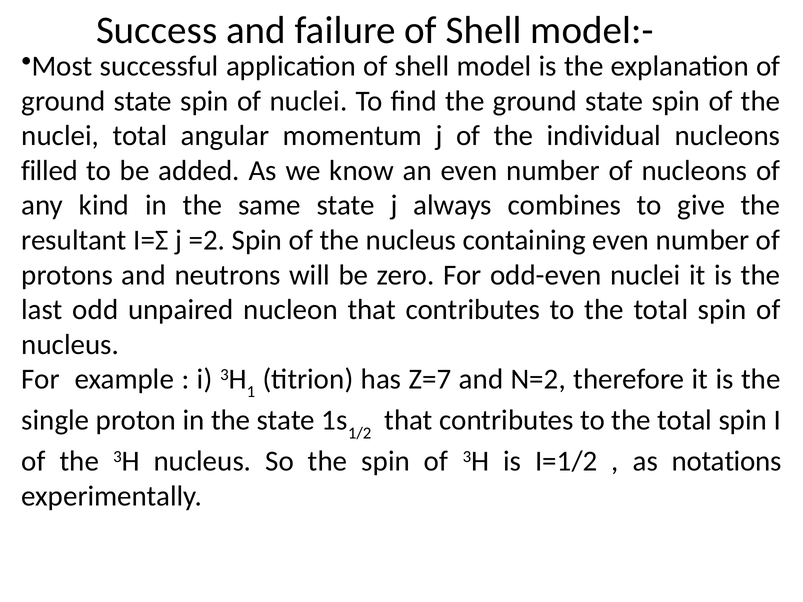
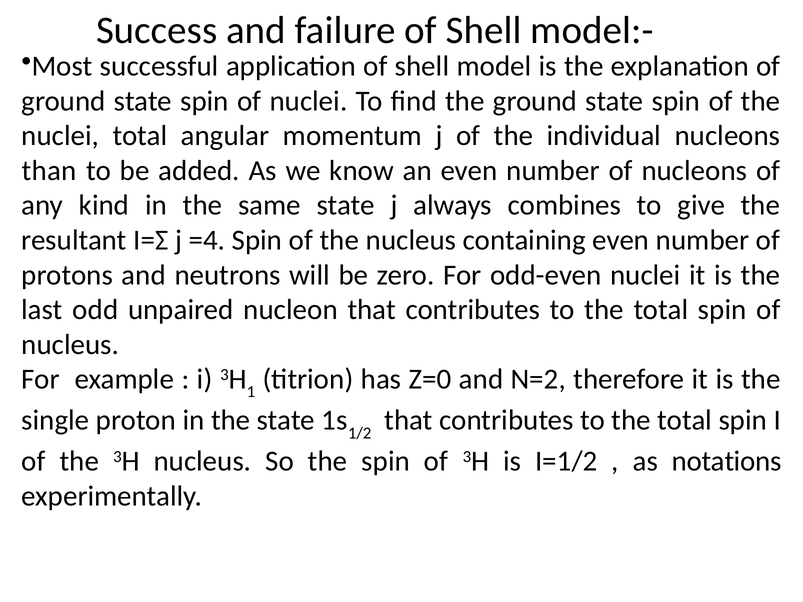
filled: filled -> than
=2: =2 -> =4
Z=7: Z=7 -> Z=0
